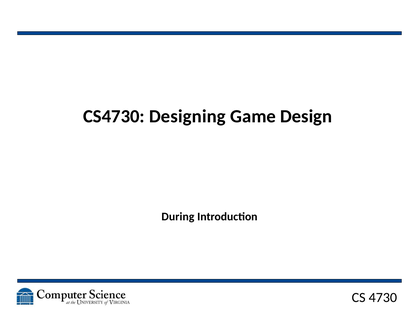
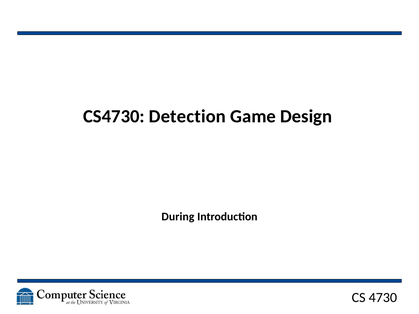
Designing: Designing -> Detection
